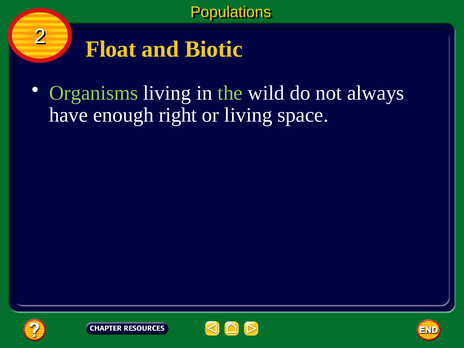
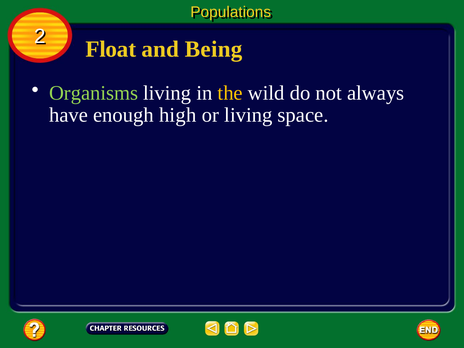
Biotic: Biotic -> Being
the colour: light green -> yellow
right: right -> high
